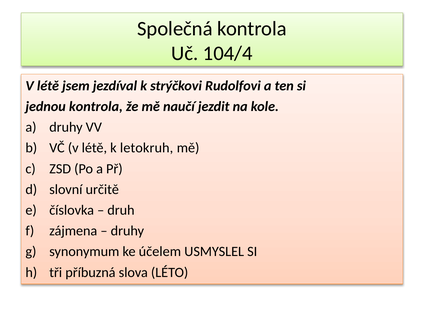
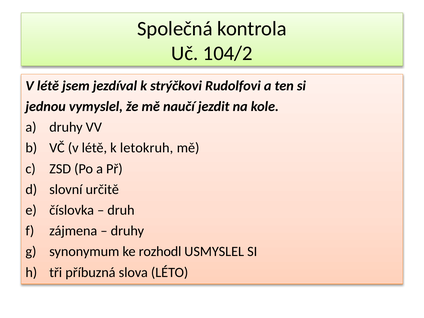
104/4: 104/4 -> 104/2
jednou kontrola: kontrola -> vymyslel
účelem: účelem -> rozhodl
